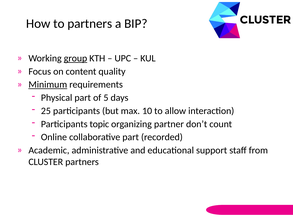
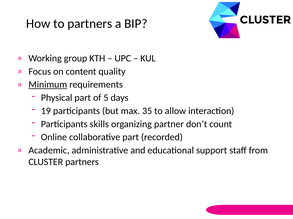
group underline: present -> none
25: 25 -> 19
10: 10 -> 35
topic: topic -> skills
